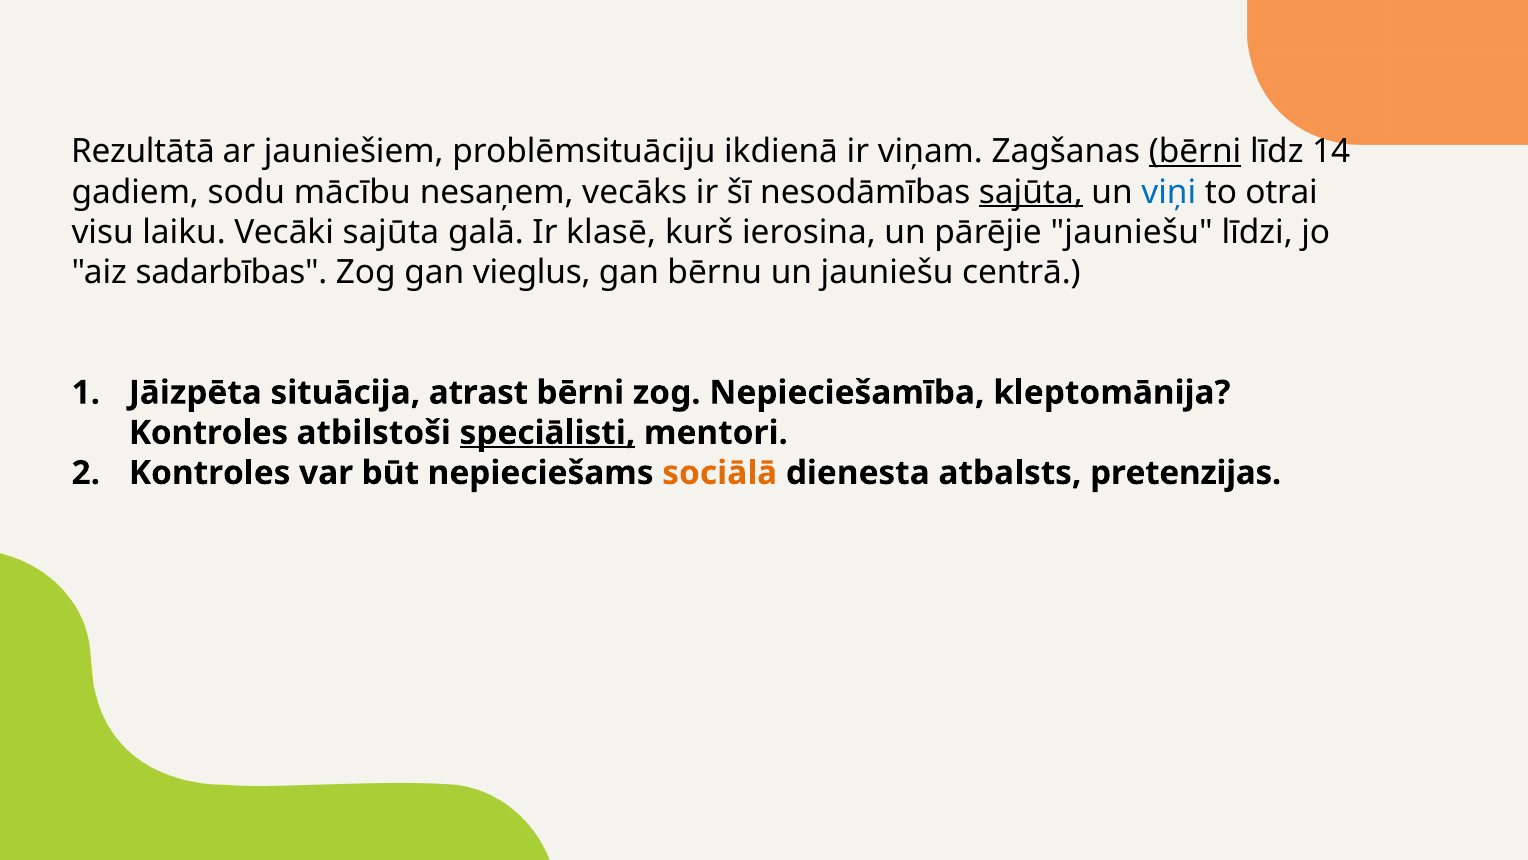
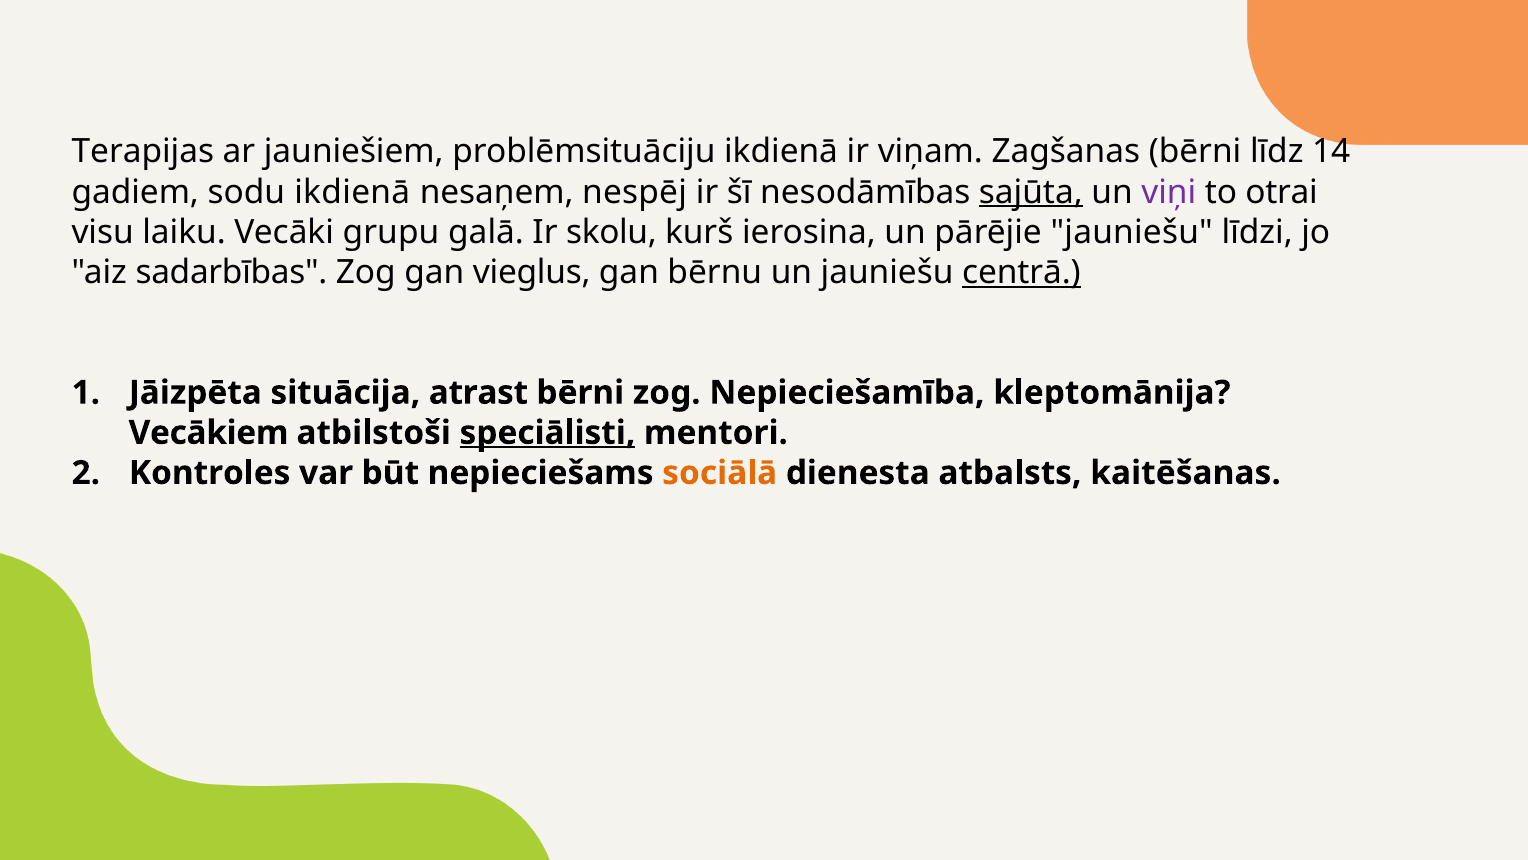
Rezultātā: Rezultātā -> Terapijas
bērni at (1195, 152) underline: present -> none
sodu mācību: mācību -> ikdienā
vecāks: vecāks -> nespēj
viņi colour: blue -> purple
Vecāki sajūta: sajūta -> grupu
klasē: klasē -> skolu
centrā underline: none -> present
Kontroles at (209, 433): Kontroles -> Vecākiem
pretenzijas: pretenzijas -> kaitēšanas
